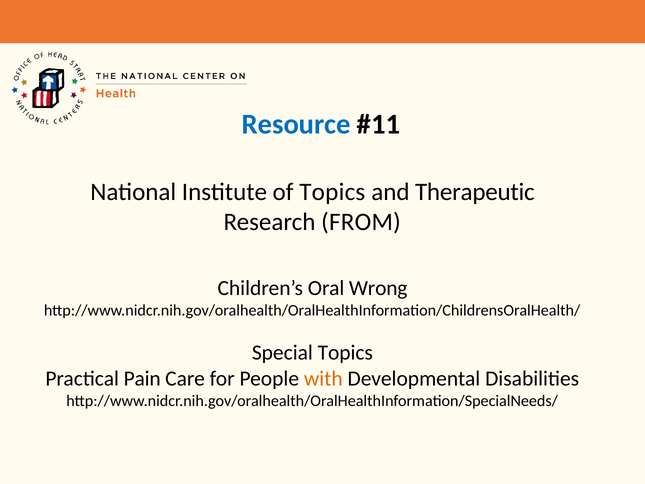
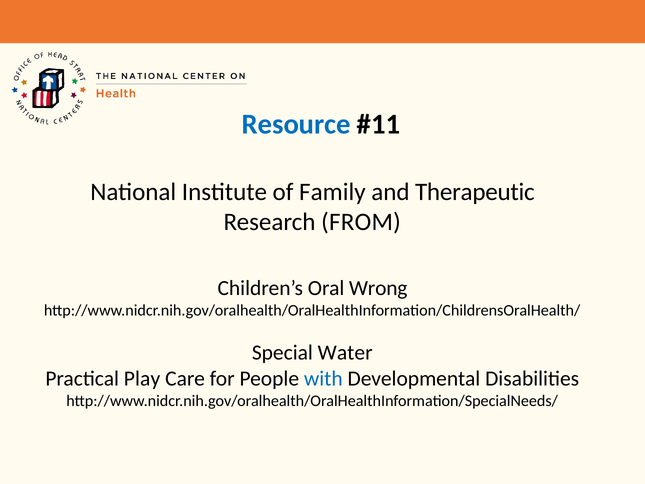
of Topics: Topics -> Family
Special Topics: Topics -> Water
Pain: Pain -> Play
with colour: orange -> blue
